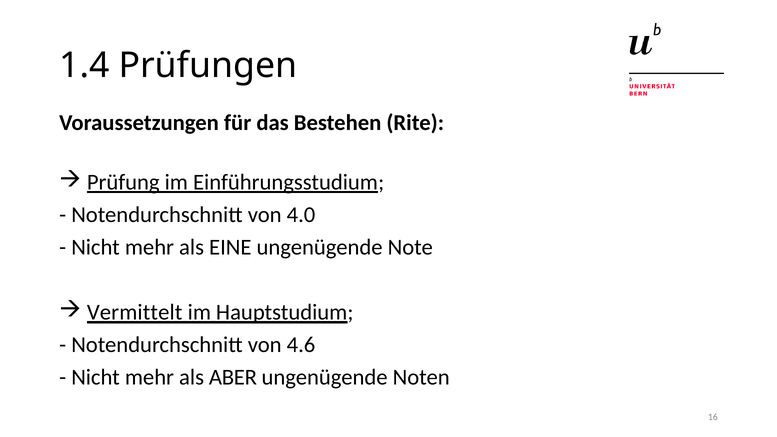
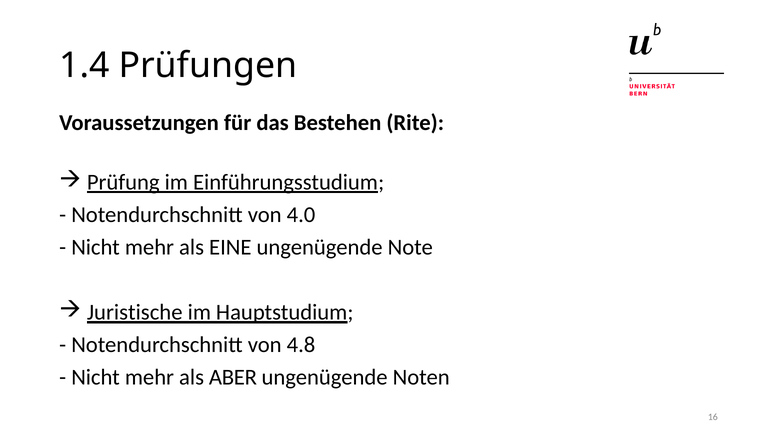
Vermittelt: Vermittelt -> Juristische
4.6: 4.6 -> 4.8
